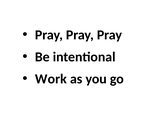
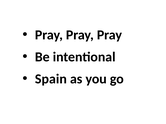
Work: Work -> Spain
